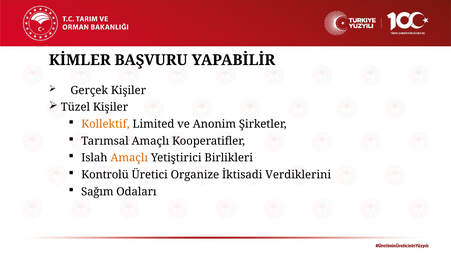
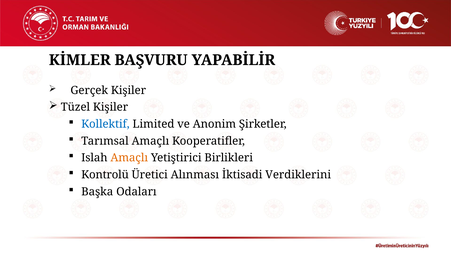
Kollektif colour: orange -> blue
Organize: Organize -> Alınması
Sağım: Sağım -> Başka
